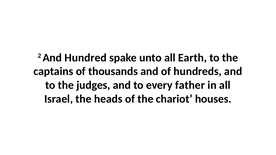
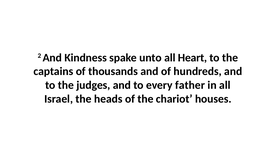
Hundred: Hundred -> Kindness
Earth: Earth -> Heart
